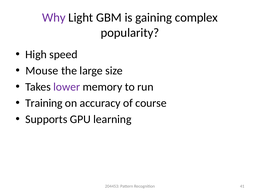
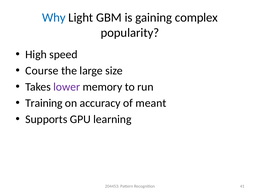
Why colour: purple -> blue
Mouse: Mouse -> Course
course: course -> meant
